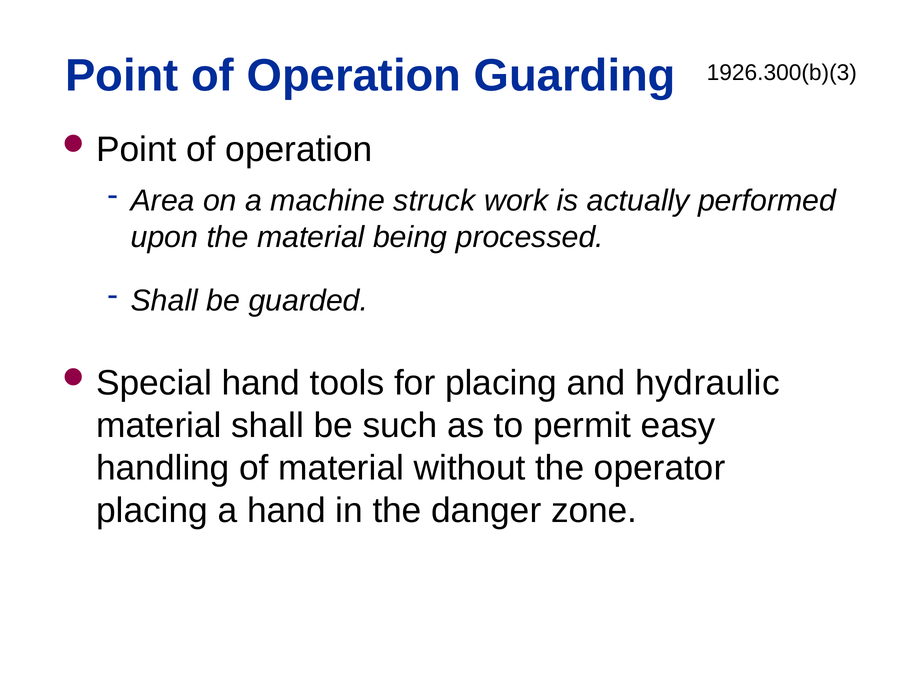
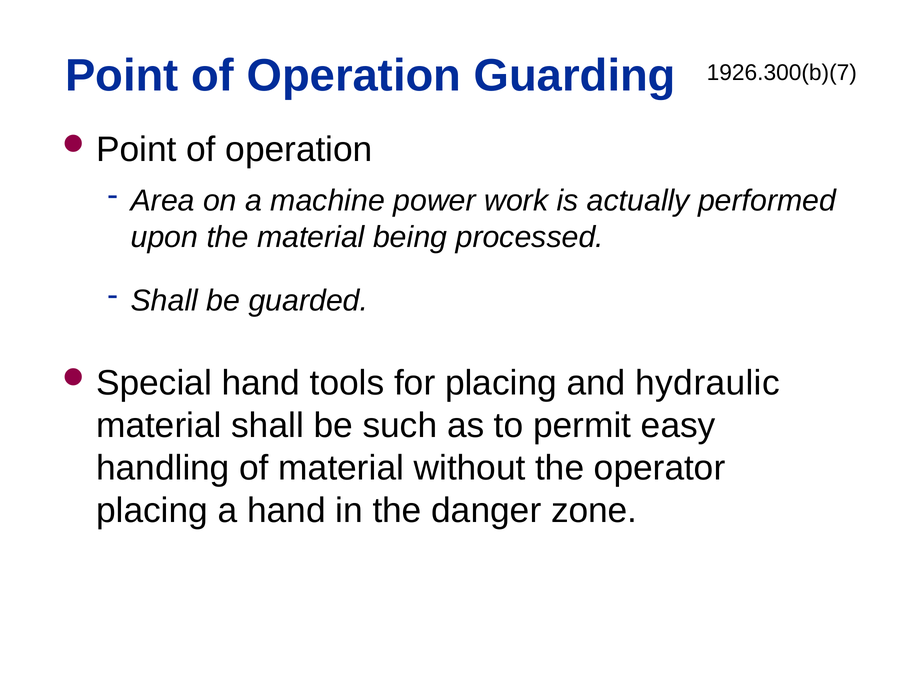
1926.300(b)(3: 1926.300(b)(3 -> 1926.300(b)(7
struck: struck -> power
